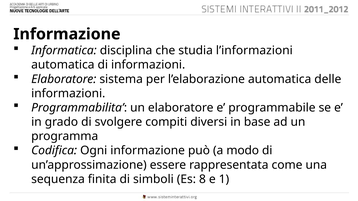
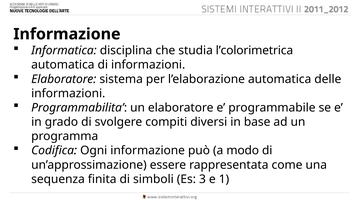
l’informazioni: l’informazioni -> l’colorimetrica
8: 8 -> 3
